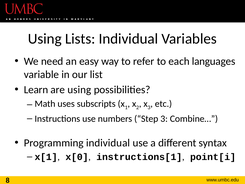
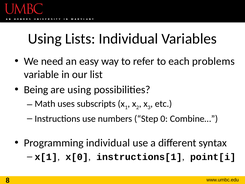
languages: languages -> problems
Learn: Learn -> Being
Step 3: 3 -> 0
